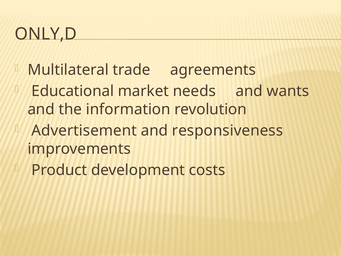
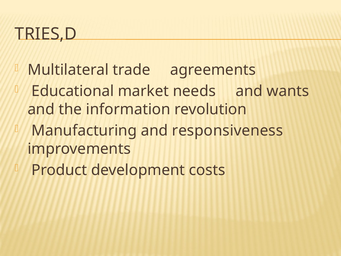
ONLY,D: ONLY,D -> TRIES,D
Advertisement: Advertisement -> Manufacturing
